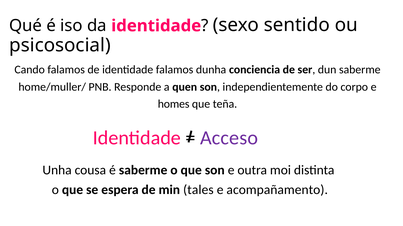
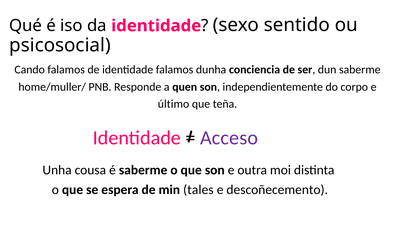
homes: homes -> último
acompañamento: acompañamento -> descoñecemento
